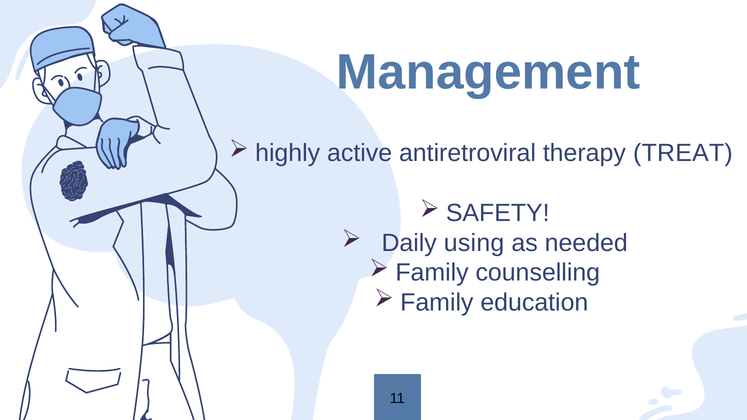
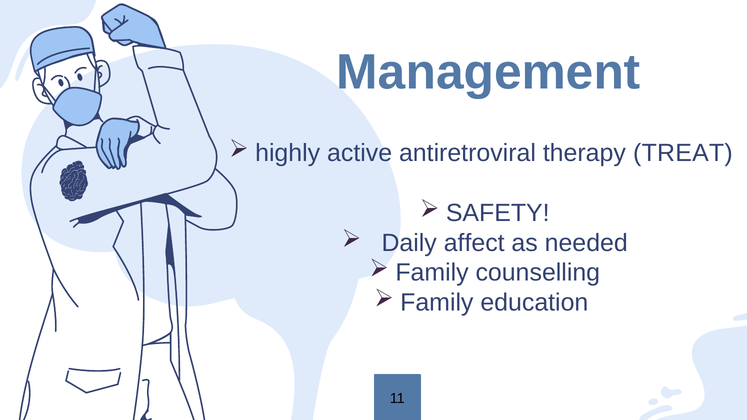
using: using -> affect
